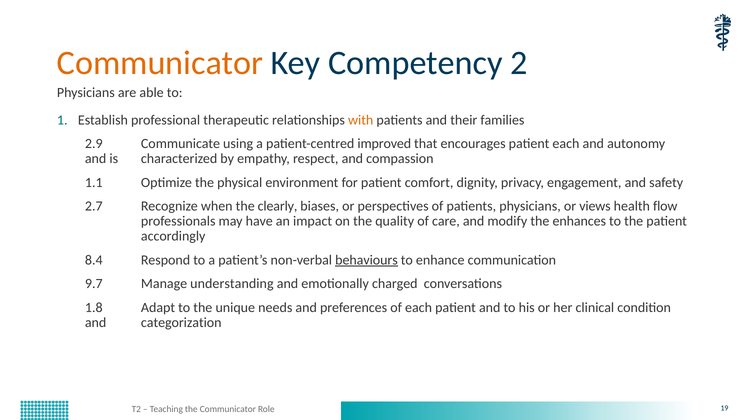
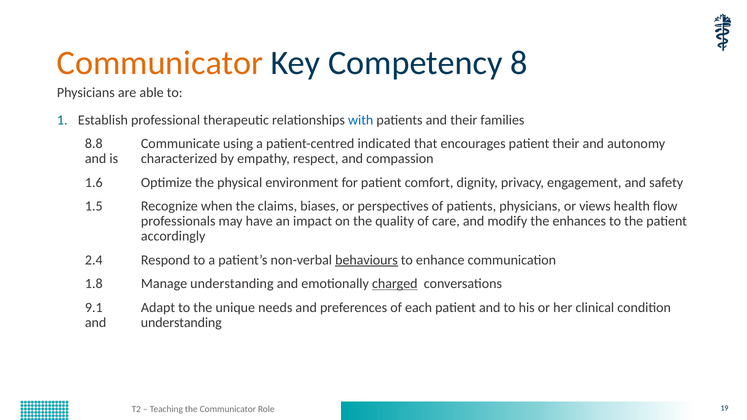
2: 2 -> 8
with colour: orange -> blue
2.9: 2.9 -> 8.8
improved: improved -> indicated
patient each: each -> their
1.1: 1.1 -> 1.6
2.7: 2.7 -> 1.5
clearly: clearly -> claims
8.4: 8.4 -> 2.4
9.7: 9.7 -> 1.8
charged underline: none -> present
1.8: 1.8 -> 9.1
and categorization: categorization -> understanding
